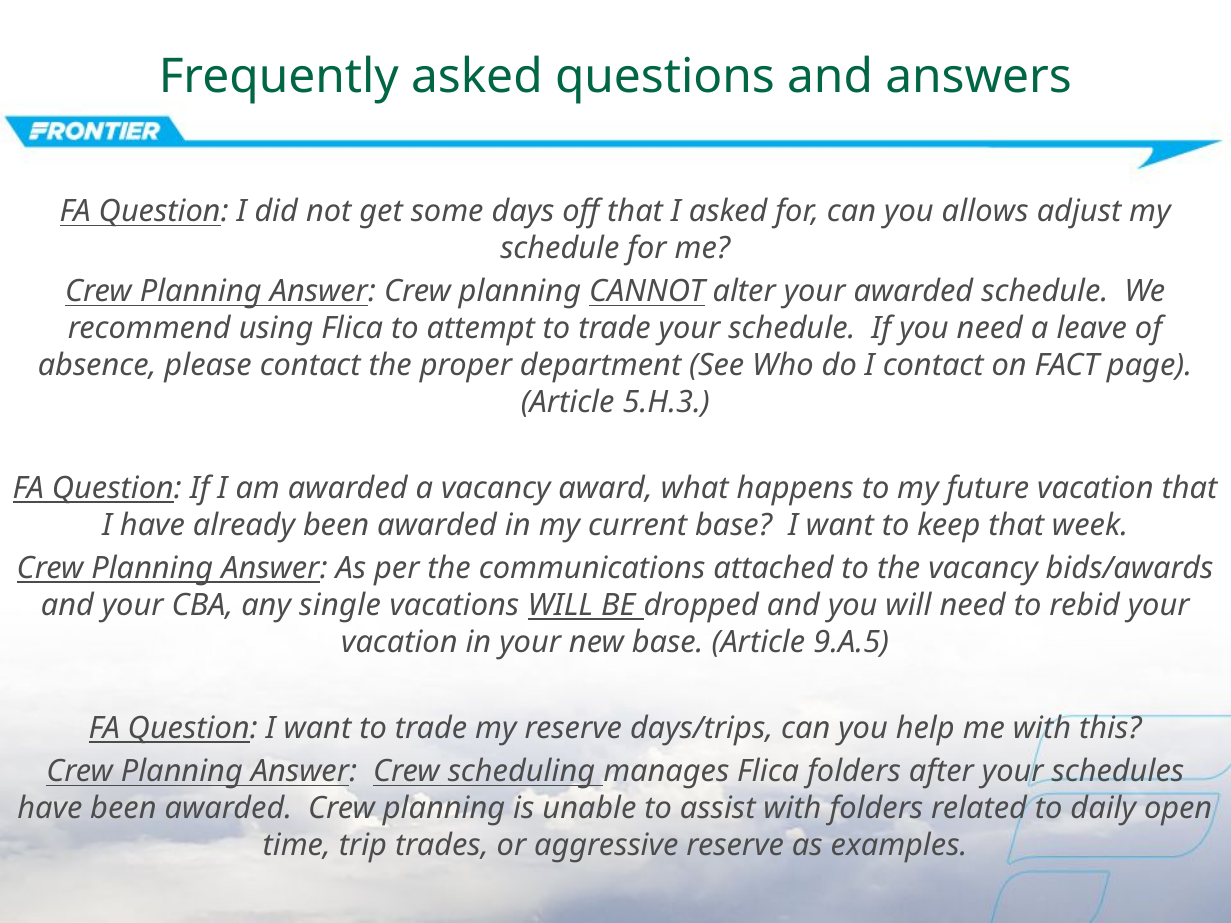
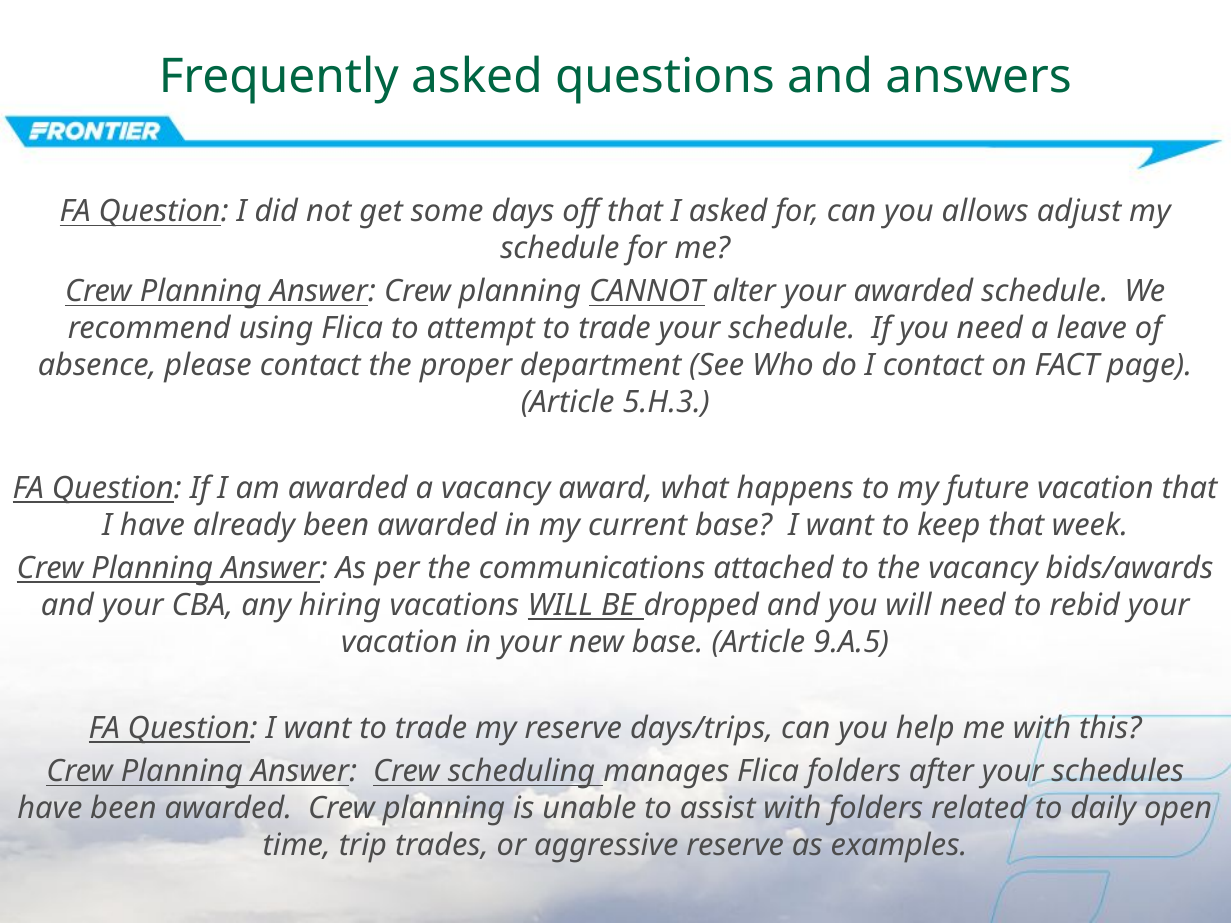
single: single -> hiring
